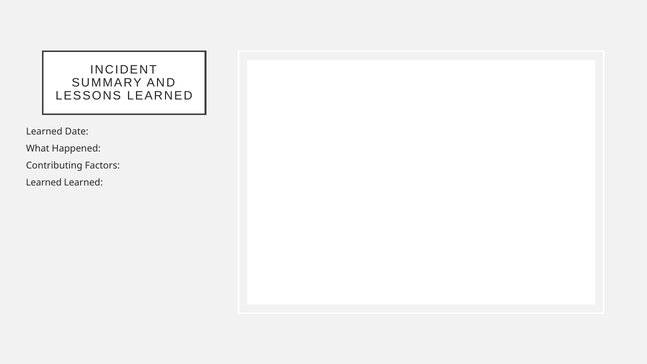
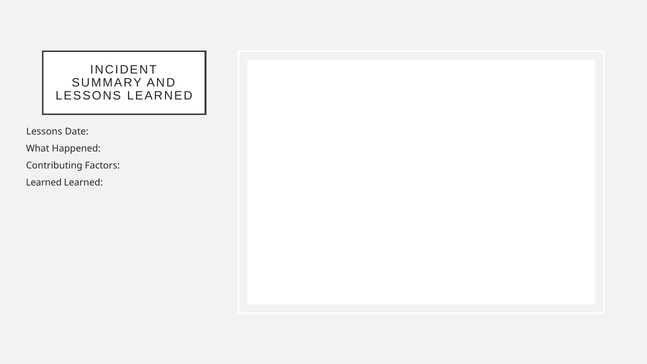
Learned at (44, 132): Learned -> Lessons
